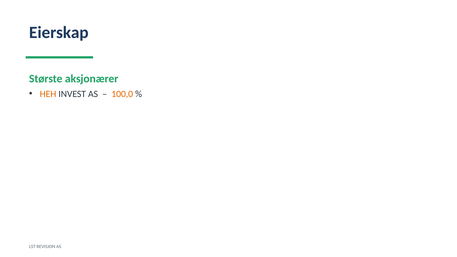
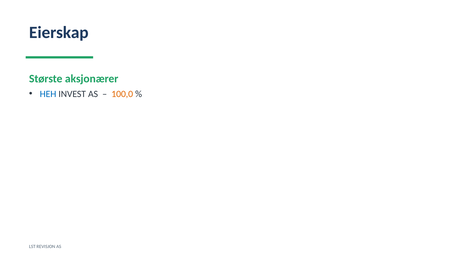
HEH colour: orange -> blue
